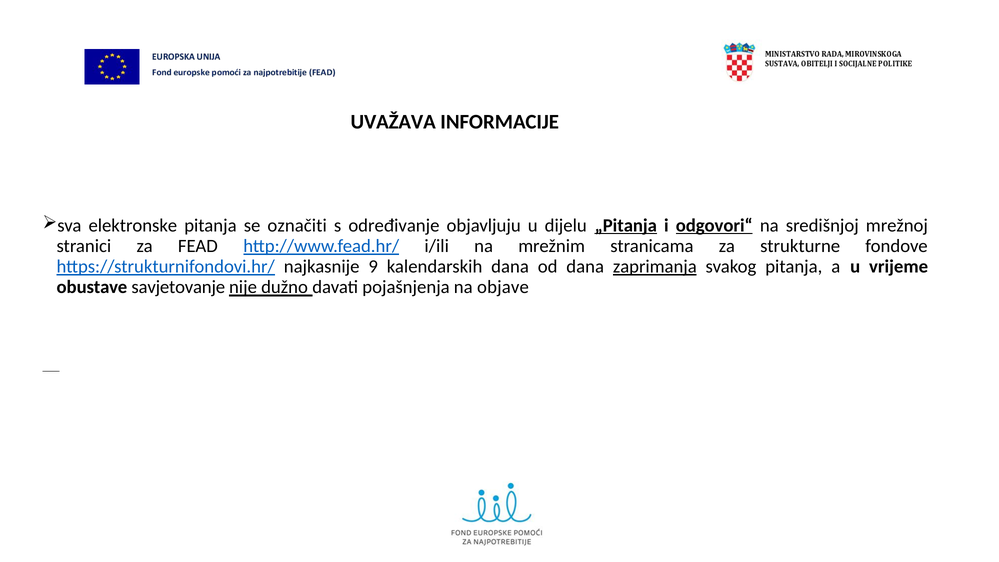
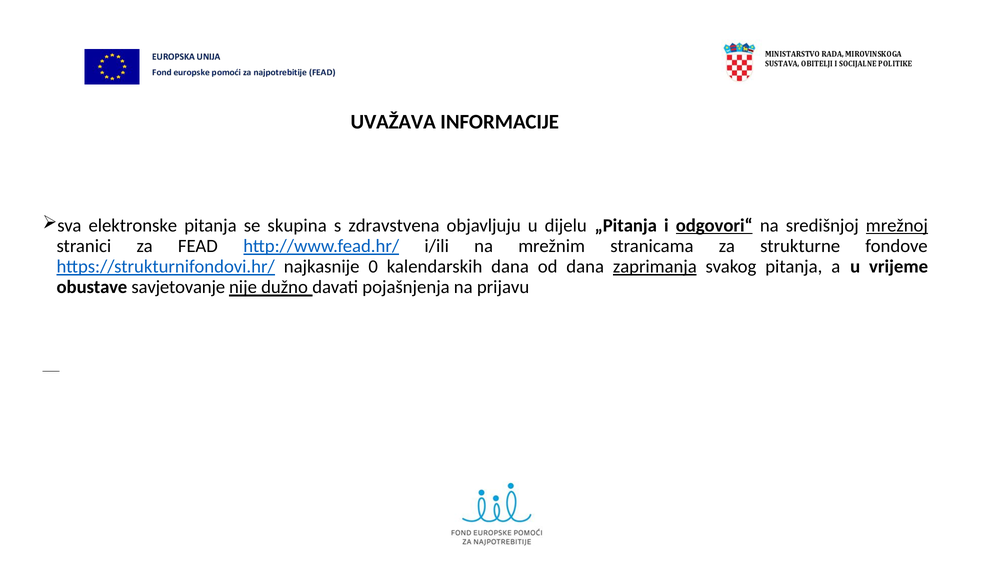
označiti: označiti -> skupina
određivanje: određivanje -> zdravstvena
„Pitanja underline: present -> none
mrežnoj underline: none -> present
9: 9 -> 0
objave: objave -> prijavu
